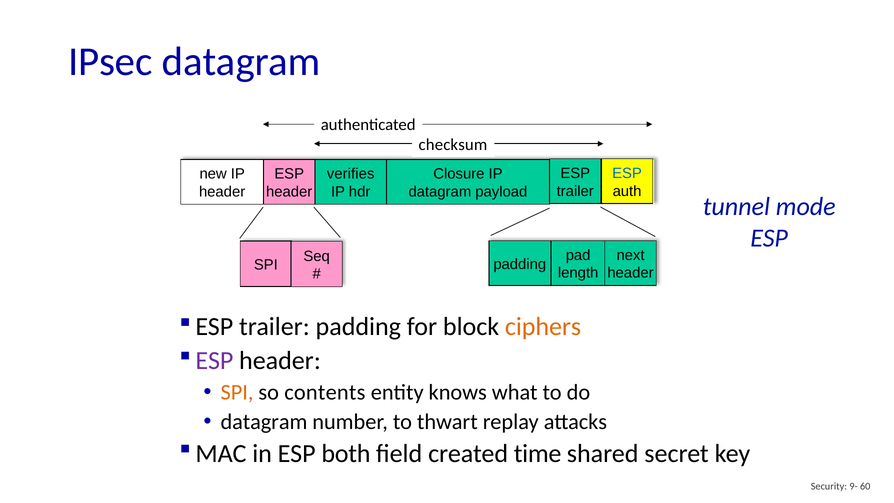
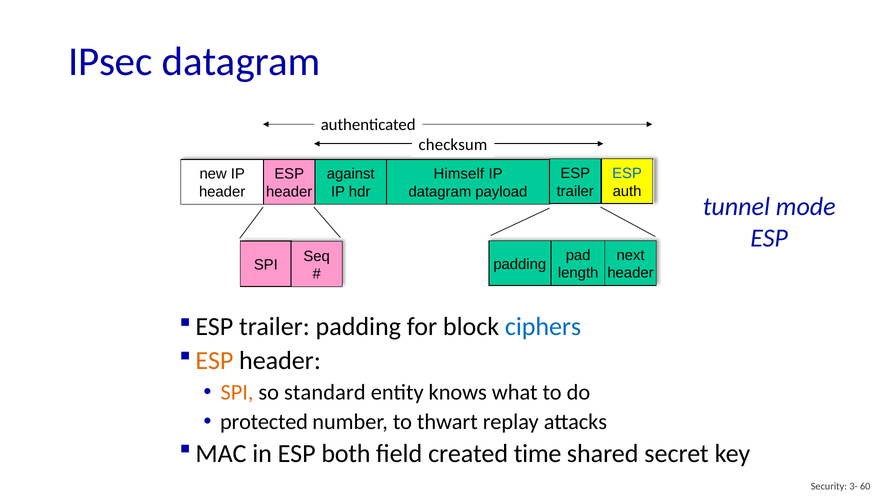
verifies: verifies -> against
Closure: Closure -> Himself
ciphers colour: orange -> blue
ESP at (214, 360) colour: purple -> orange
contents: contents -> standard
datagram at (264, 422): datagram -> protected
9-: 9- -> 3-
